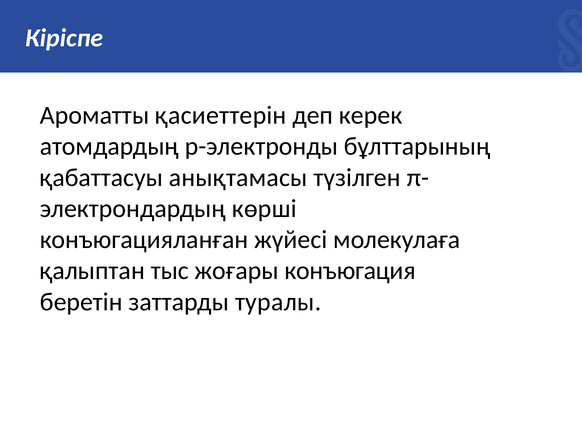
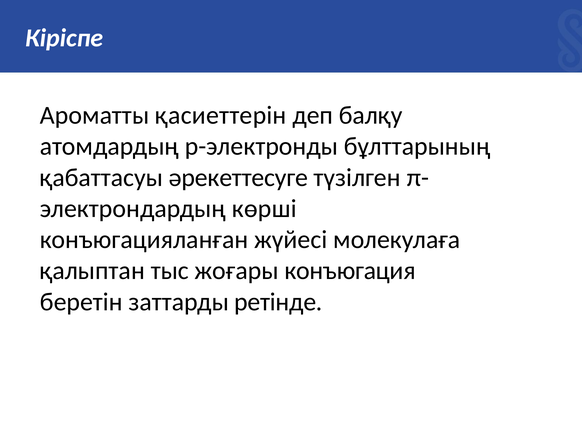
керек: керек -> балқу
анықтамасы: анықтамасы -> әрекеттесуге
туралы: туралы -> ретінде
